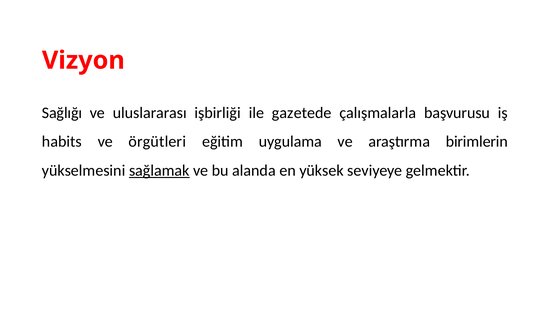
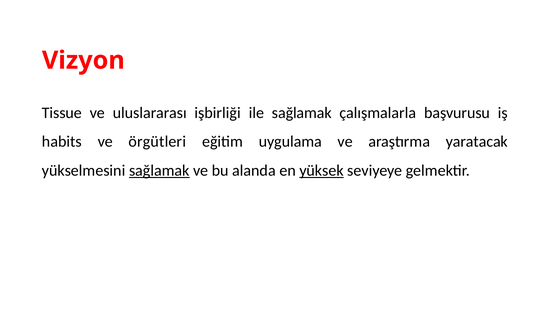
Sağlığı: Sağlığı -> Tissue
ile gazetede: gazetede -> sağlamak
birimlerin: birimlerin -> yaratacak
yüksek underline: none -> present
